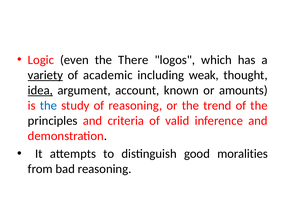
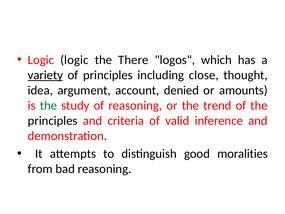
Logic even: even -> logic
of academic: academic -> principles
weak: weak -> close
idea underline: present -> none
known: known -> denied
the at (49, 105) colour: blue -> green
